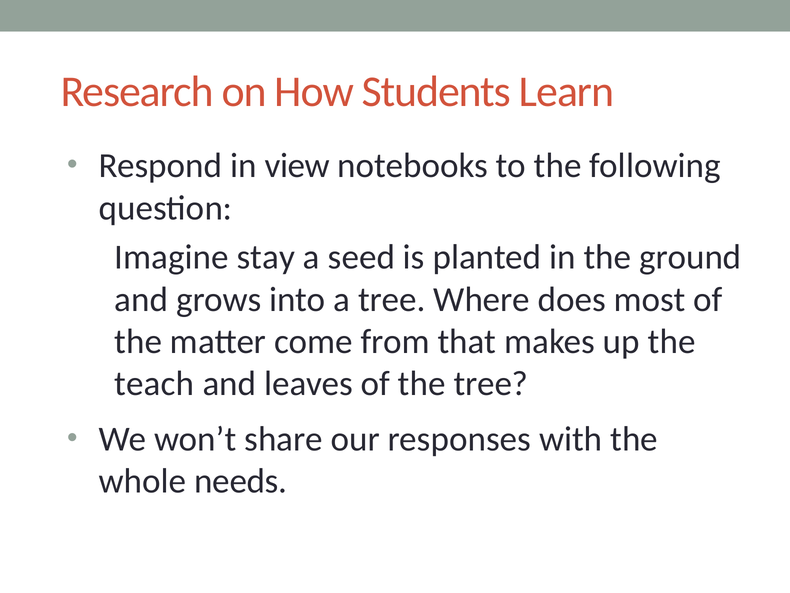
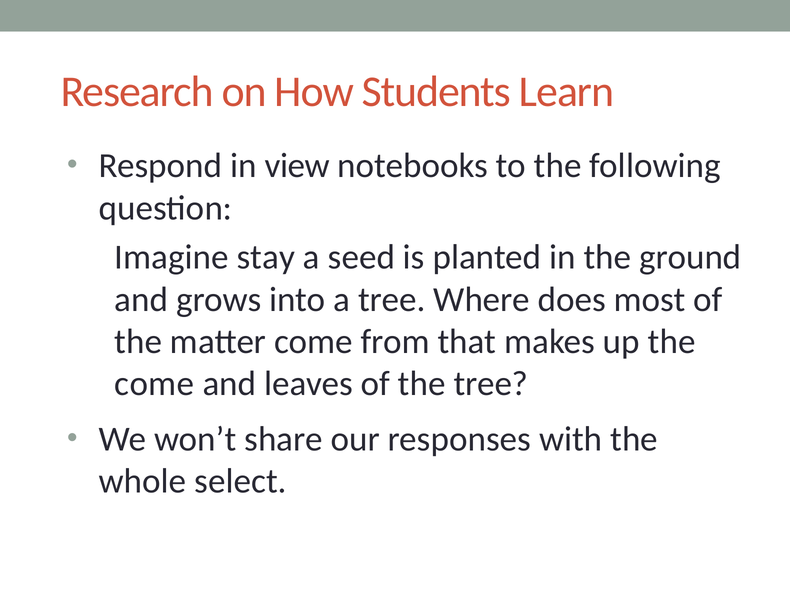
teach at (154, 383): teach -> come
needs: needs -> select
